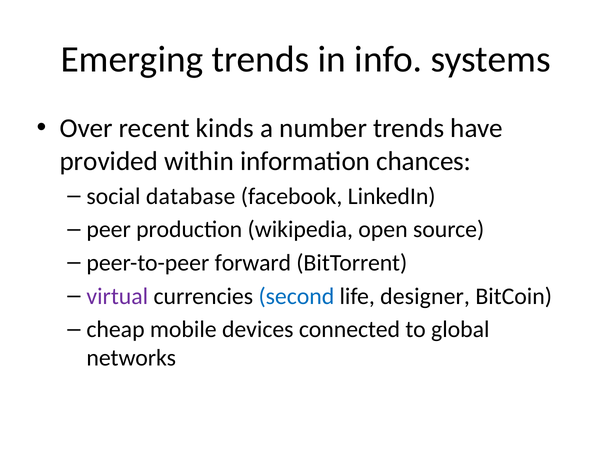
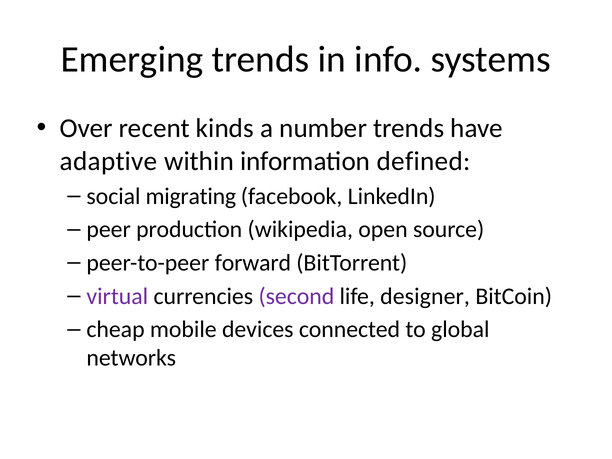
provided: provided -> adaptive
chances: chances -> defined
database: database -> migrating
second colour: blue -> purple
